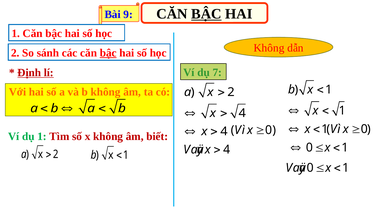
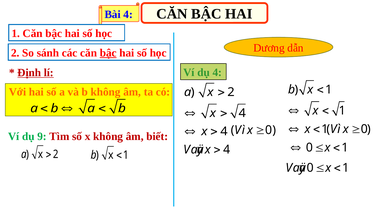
BẬC at (206, 14) underline: present -> none
Bài 9: 9 -> 4
Không at (269, 48): Không -> Dương
dụ 7: 7 -> 4
dụ 1: 1 -> 9
